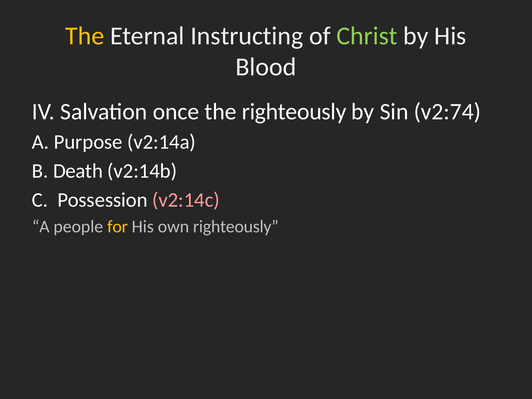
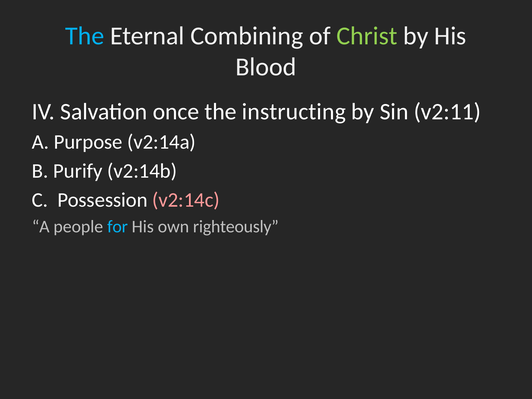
The at (85, 36) colour: yellow -> light blue
Instructing: Instructing -> Combining
the righteously: righteously -> instructing
v2:74: v2:74 -> v2:11
Death: Death -> Purify
for colour: yellow -> light blue
